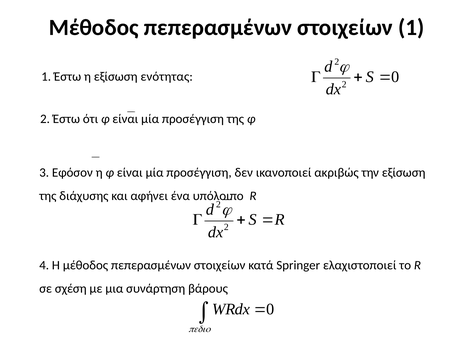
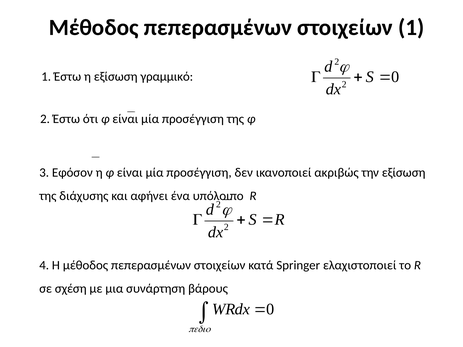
ενότητας: ενότητας -> γραμμικό
